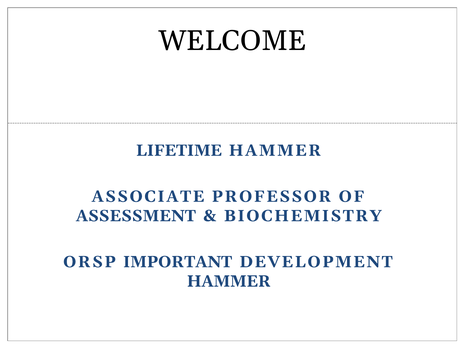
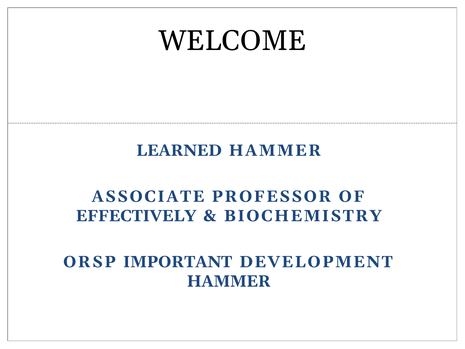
LIFETIME: LIFETIME -> LEARNED
ASSESSMENT: ASSESSMENT -> EFFECTIVELY
